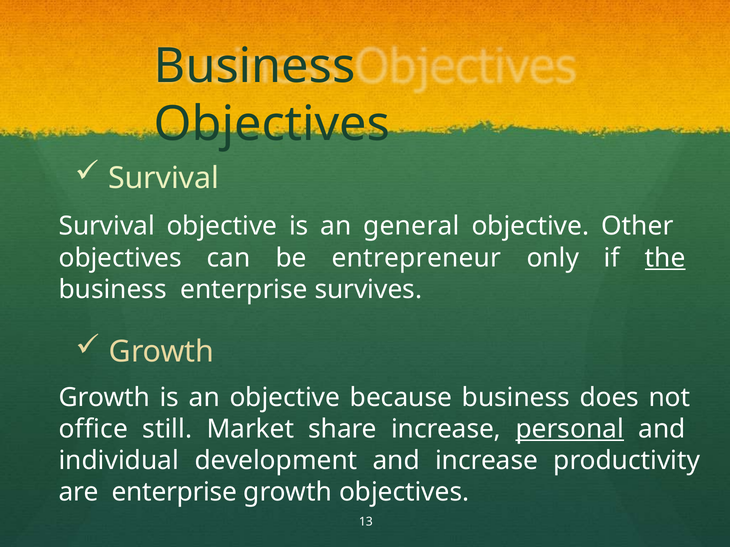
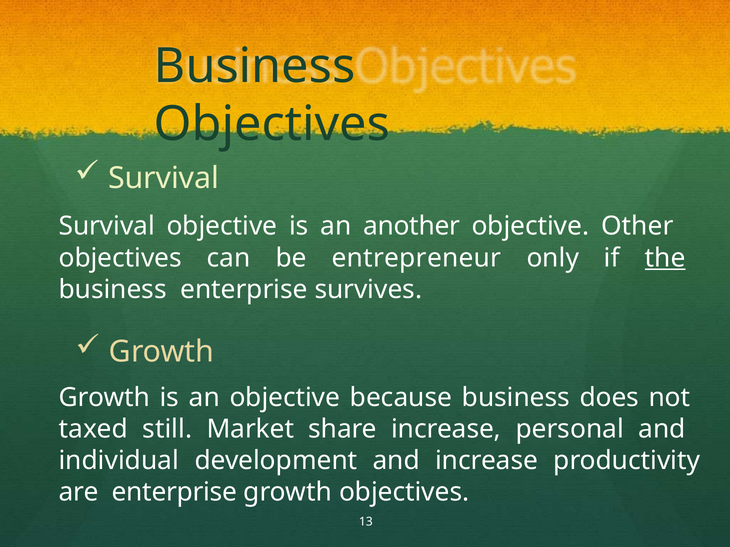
general: general -> another
office: office -> taxed
personal underline: present -> none
